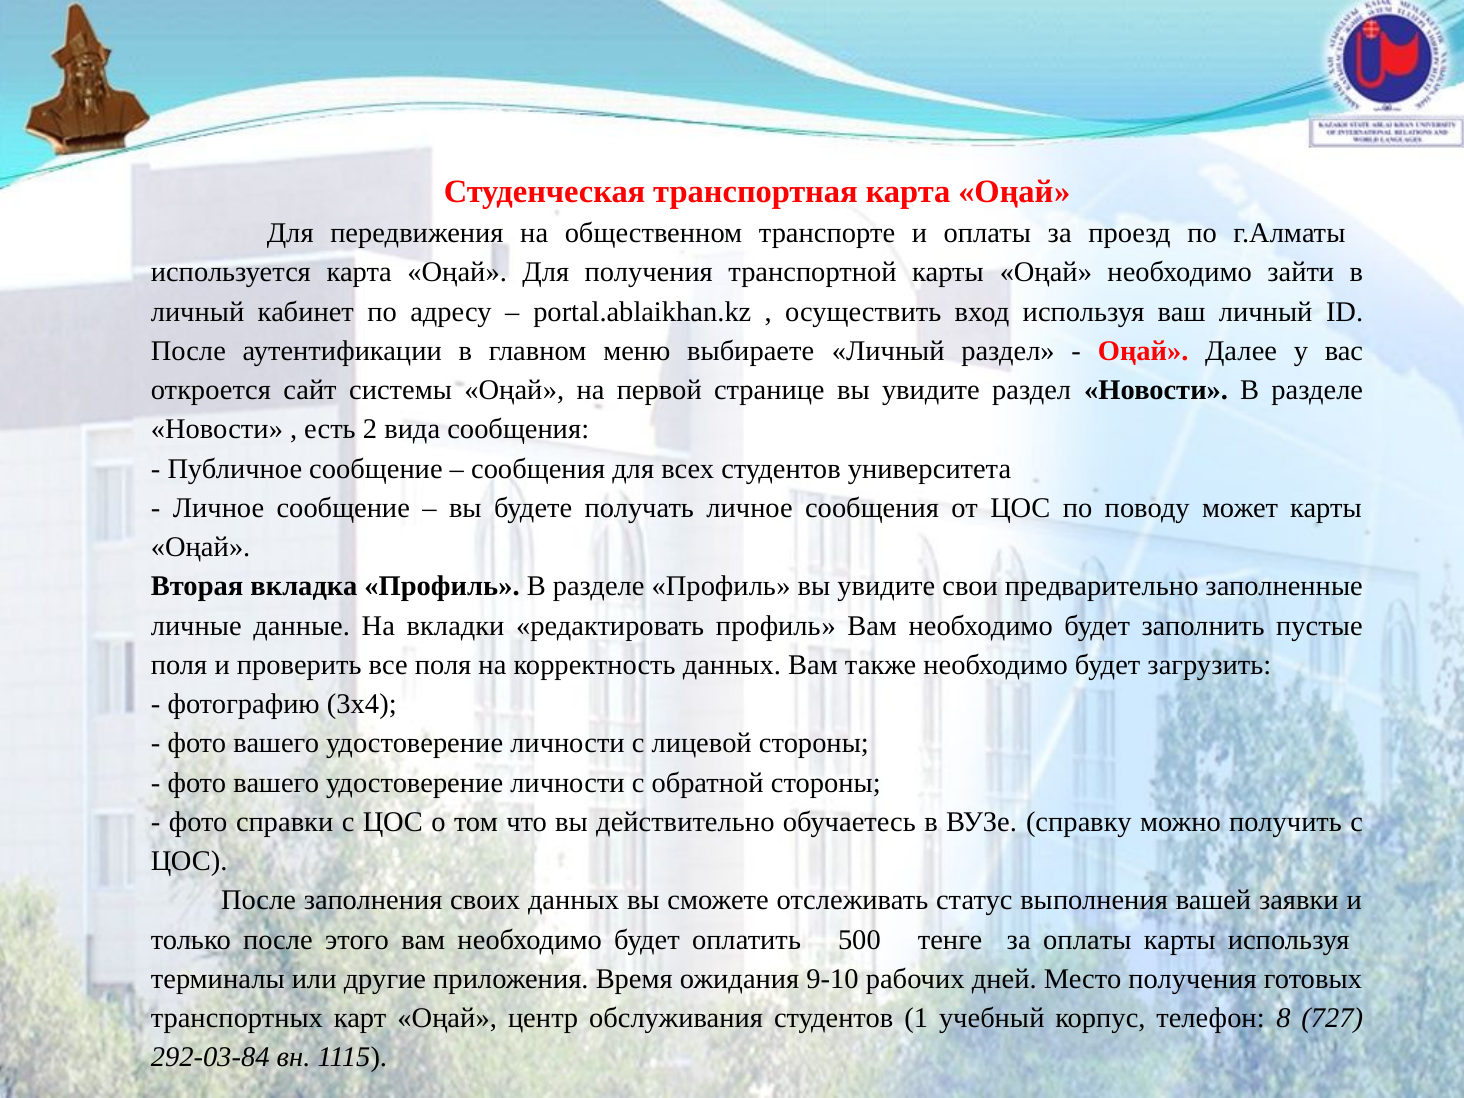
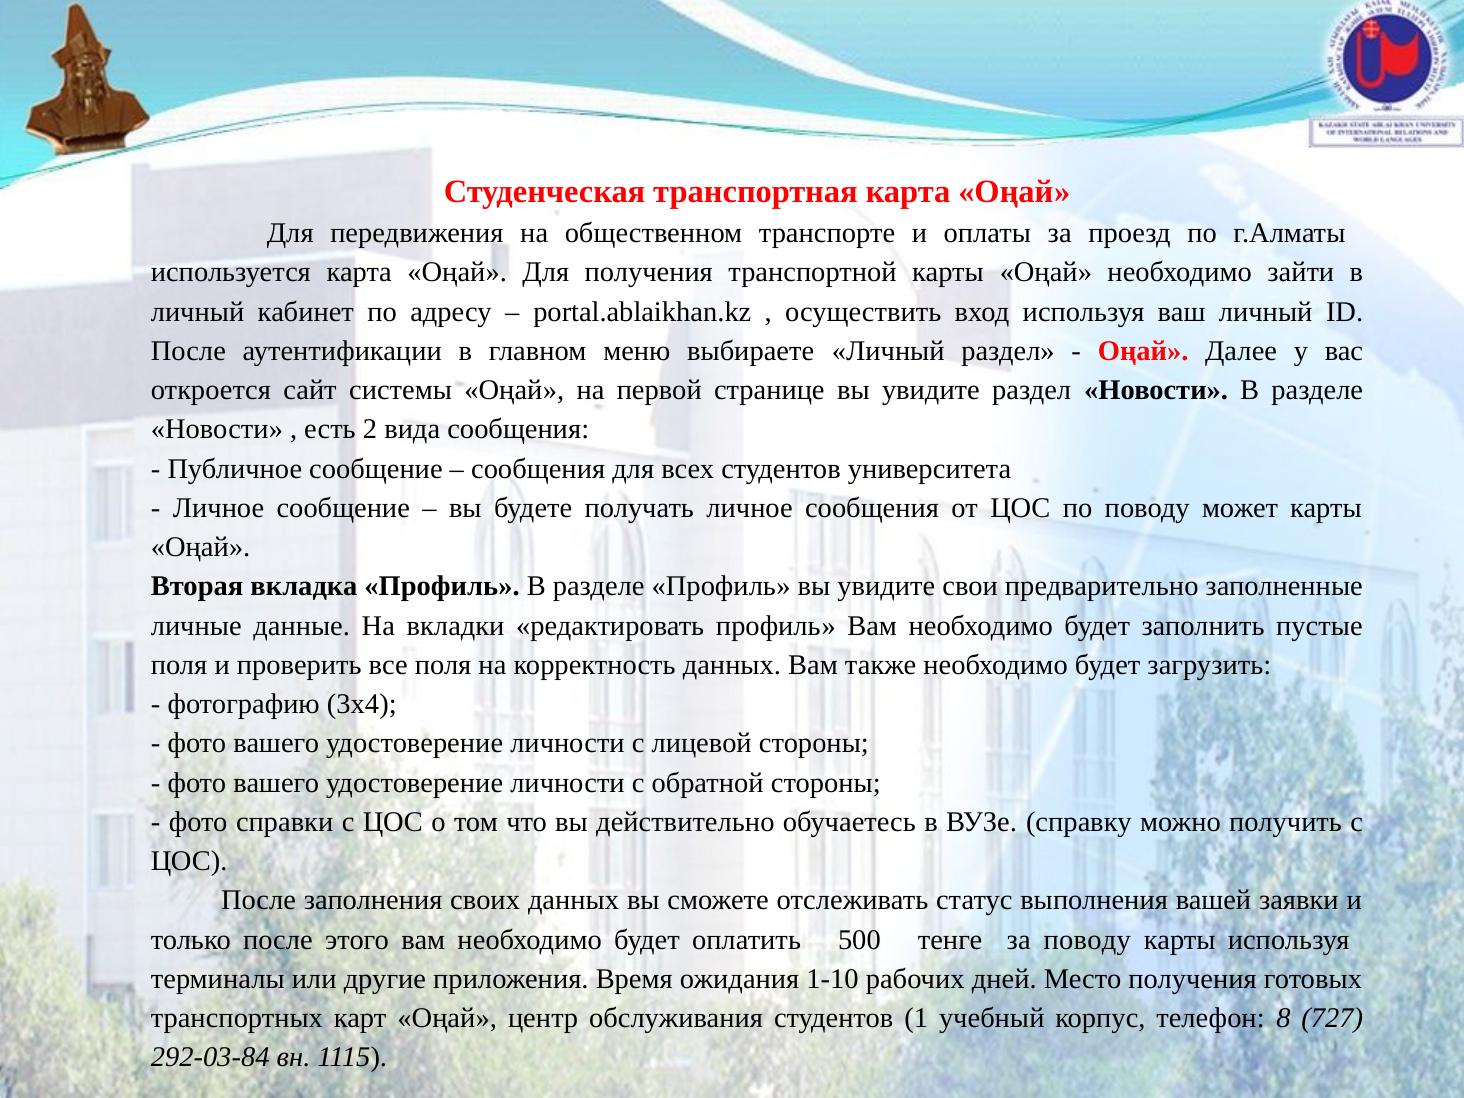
за оплаты: оплаты -> поводу
9-10: 9-10 -> 1-10
